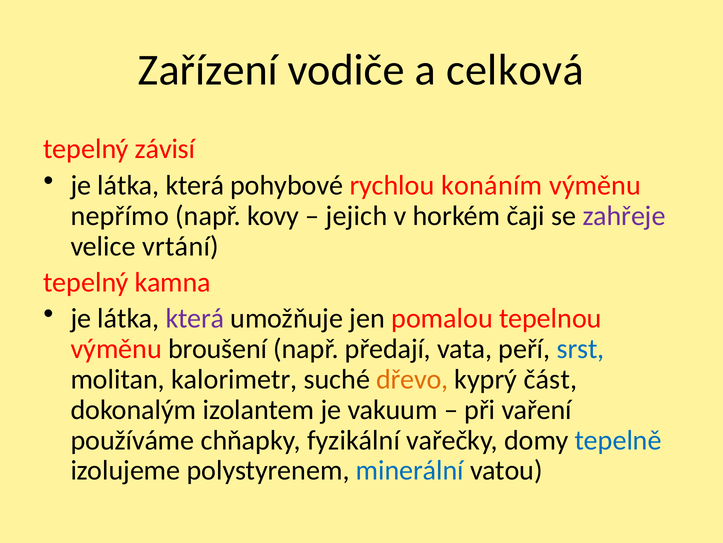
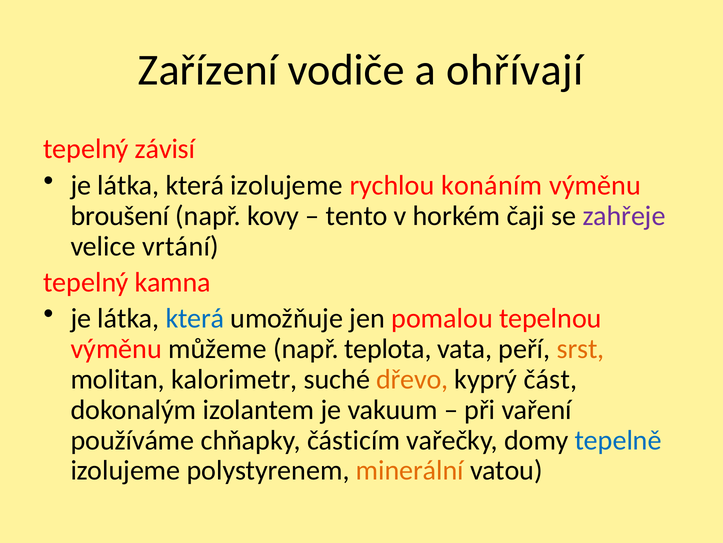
celková: celková -> ohřívají
která pohybové: pohybové -> izolujeme
nepřímo: nepřímo -> broušení
jejich: jejich -> tento
která at (195, 318) colour: purple -> blue
broušení: broušení -> můžeme
předají: předají -> teplota
srst colour: blue -> orange
fyzikální: fyzikální -> částicím
minerální colour: blue -> orange
